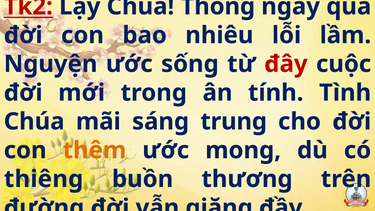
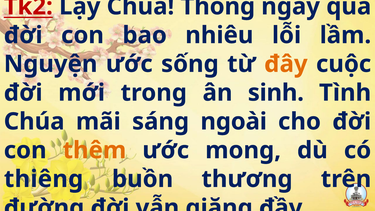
đây colour: red -> orange
tính: tính -> sinh
trung: trung -> ngoài
